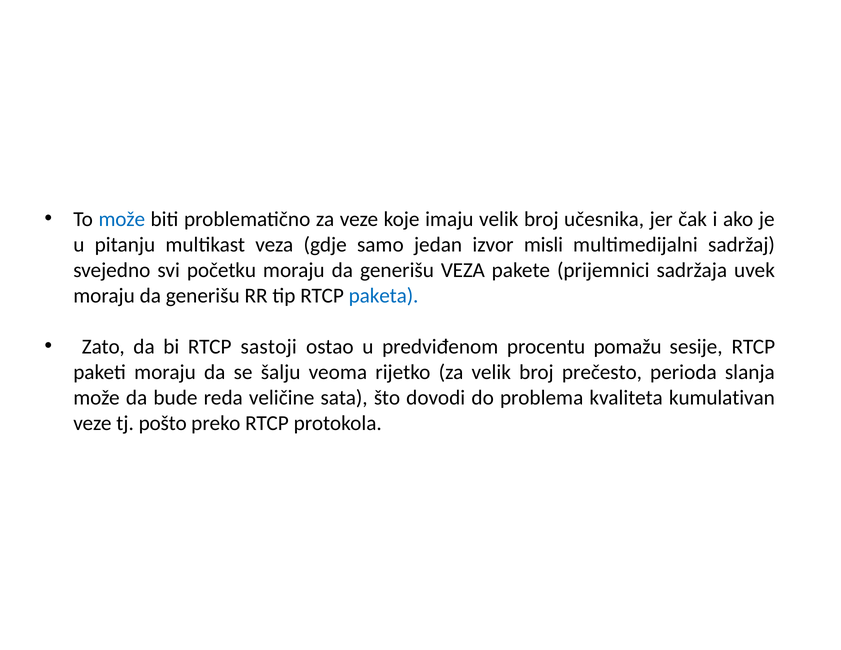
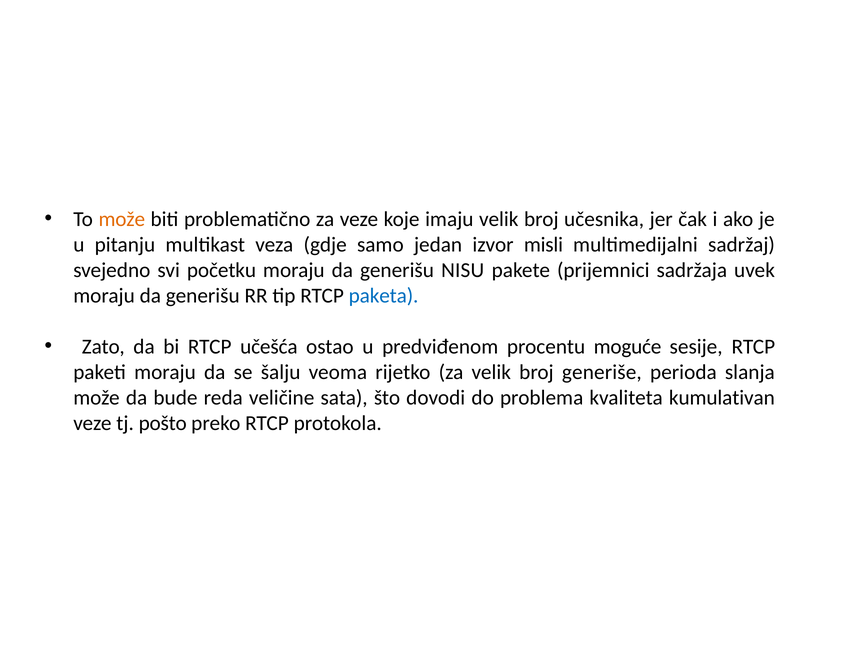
može at (122, 219) colour: blue -> orange
generišu VEZA: VEZA -> NISU
sastoji: sastoji -> učešća
pomažu: pomažu -> moguće
prečesto: prečesto -> generiše
